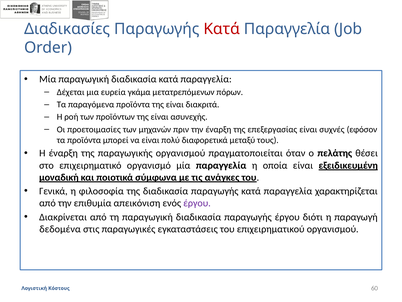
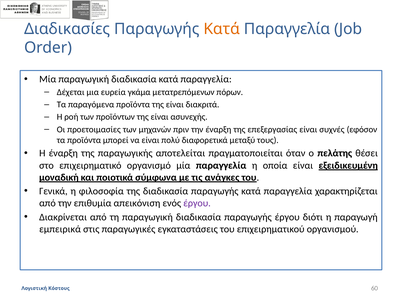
Κατά at (222, 29) colour: red -> orange
παραγωγικής οργανισμού: οργανισμού -> αποτελείται
δεδομένα: δεδομένα -> εμπειρικά
